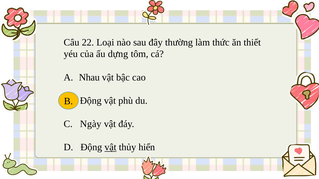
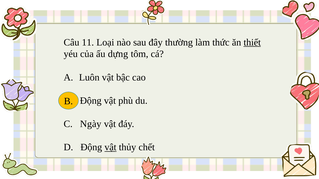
22: 22 -> 11
thiết underline: none -> present
Nhau: Nhau -> Luôn
hiển: hiển -> chết
